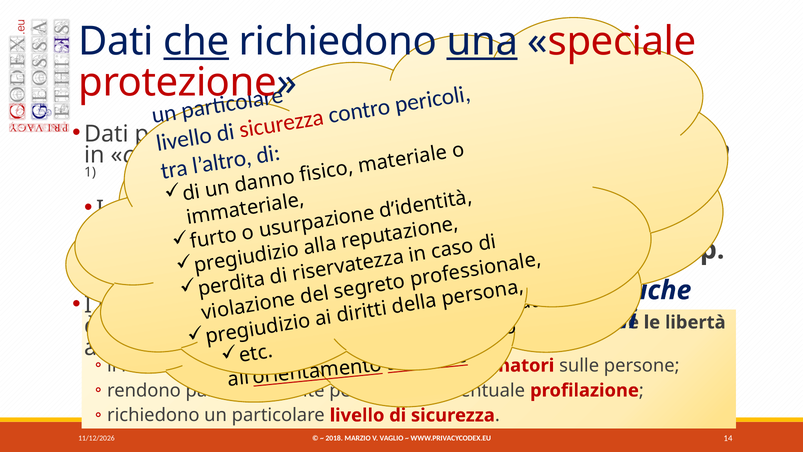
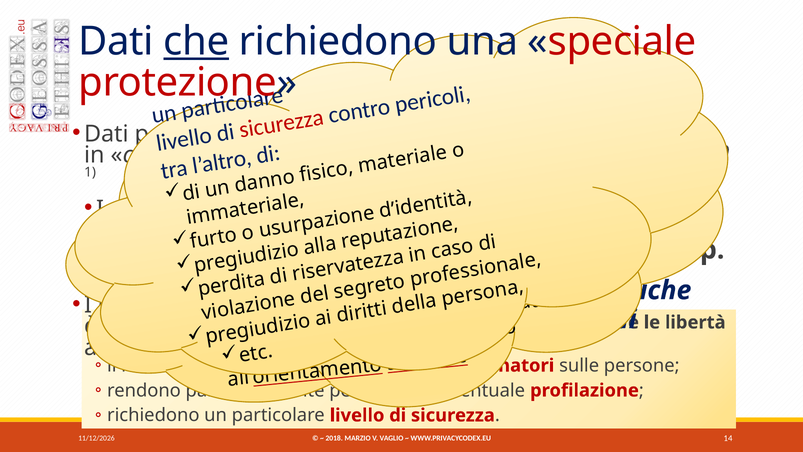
una underline: present -> none
